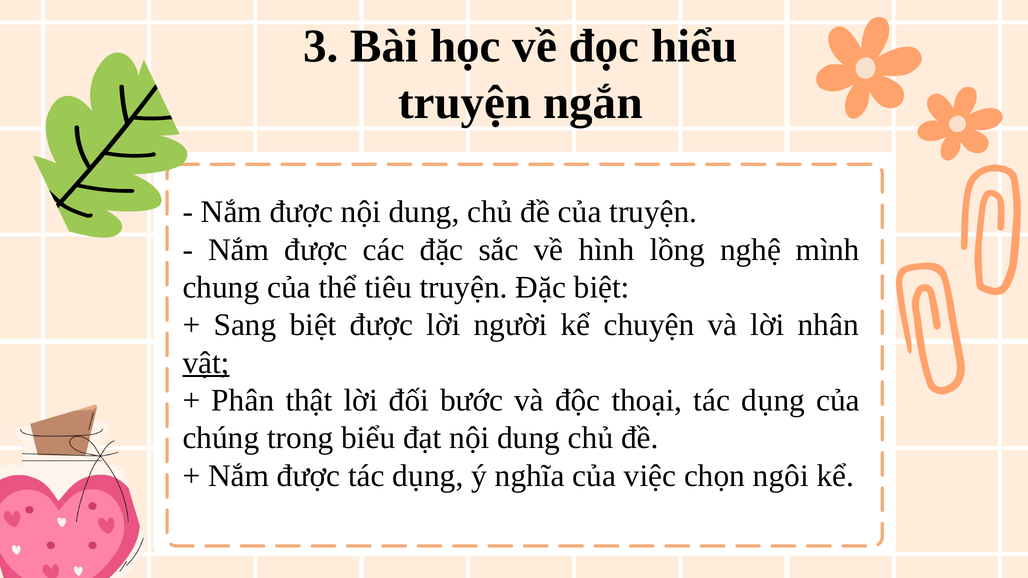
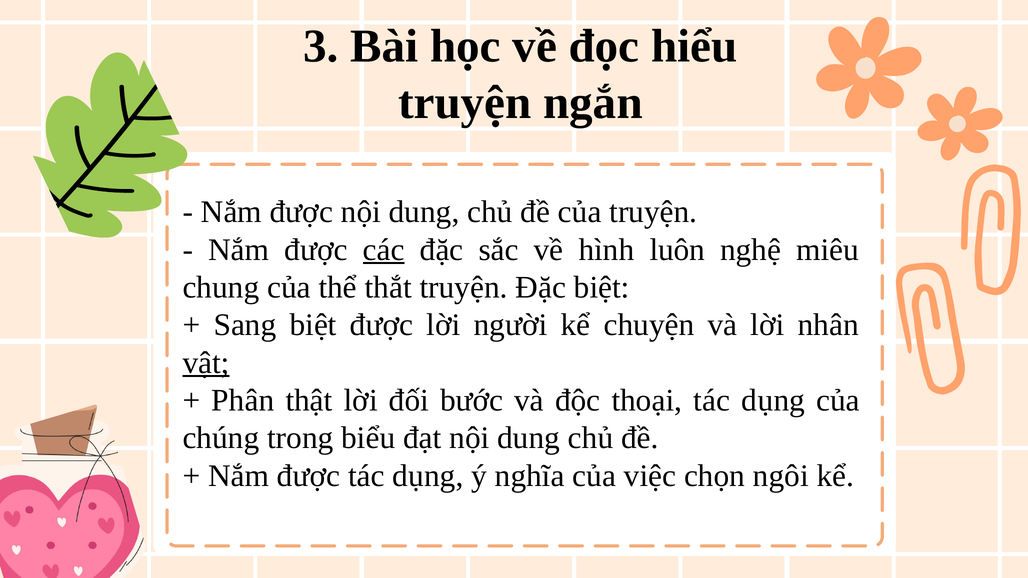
các underline: none -> present
lồng: lồng -> luôn
mình: mình -> miêu
tiêu: tiêu -> thắt
